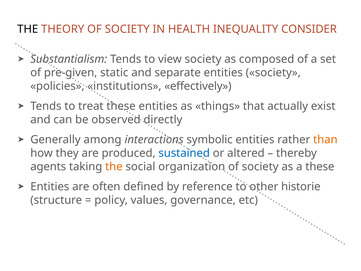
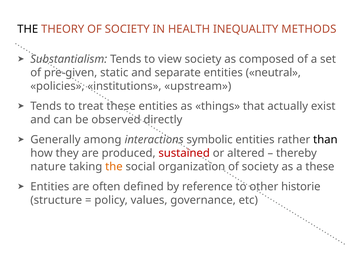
CONSIDER: CONSIDER -> METHODS
entities society: society -> neutral
effectively: effectively -> upstream
than colour: orange -> black
sustained colour: blue -> red
agents: agents -> nature
